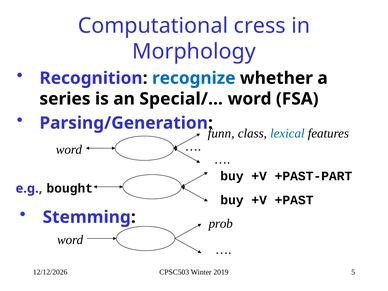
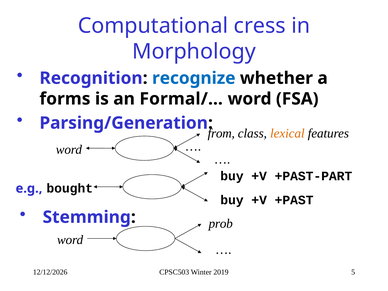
series: series -> forms
Special/…: Special/… -> Formal/…
funn: funn -> from
lexical colour: blue -> orange
